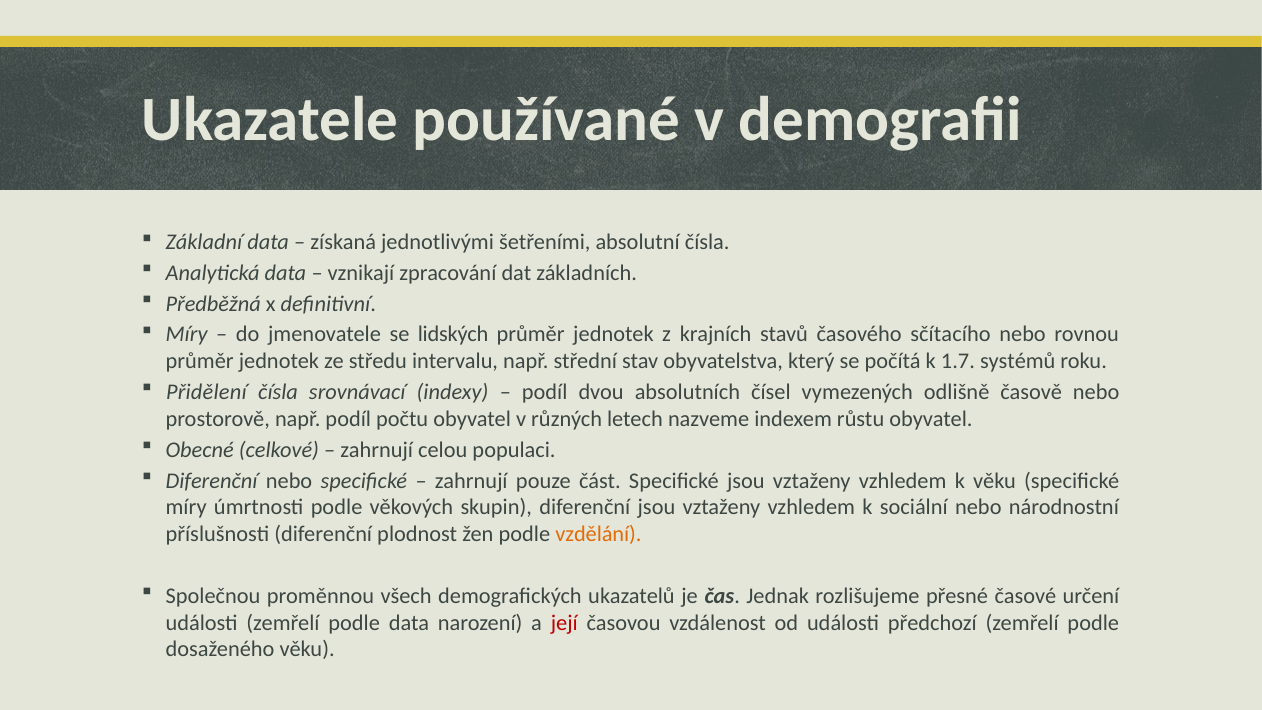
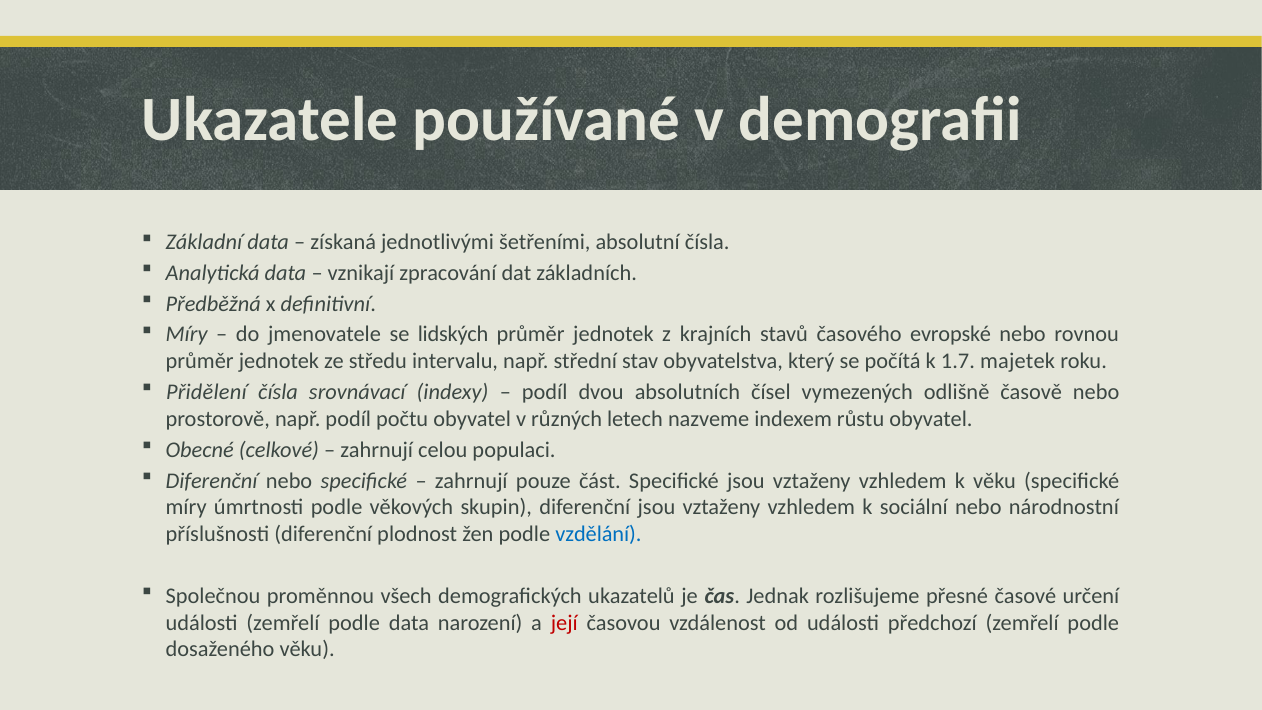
sčítacího: sčítacího -> evropské
systémů: systémů -> majetek
vzdělání colour: orange -> blue
